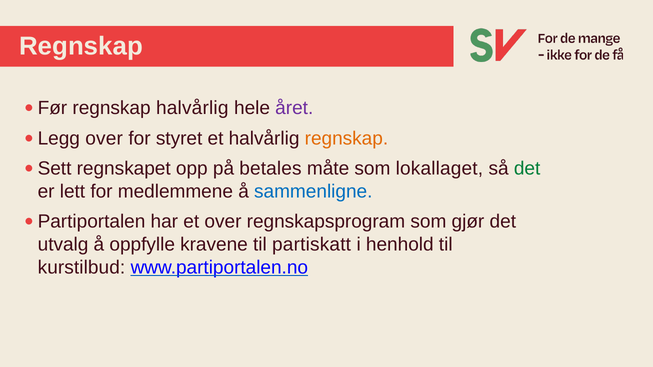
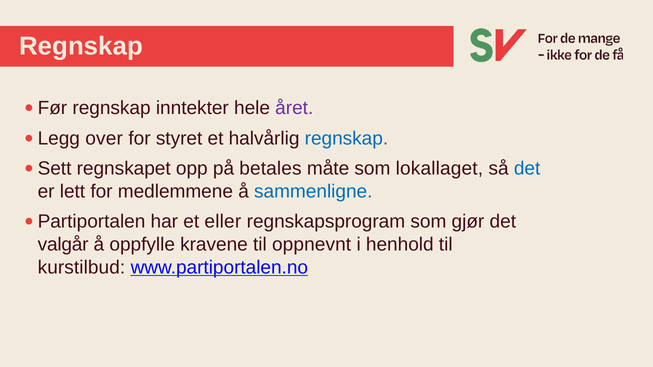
regnskap halvårlig: halvårlig -> inntekter
regnskap at (346, 138) colour: orange -> blue
det at (527, 169) colour: green -> blue
et over: over -> eller
utvalg: utvalg -> valgår
partiskatt: partiskatt -> oppnevnt
